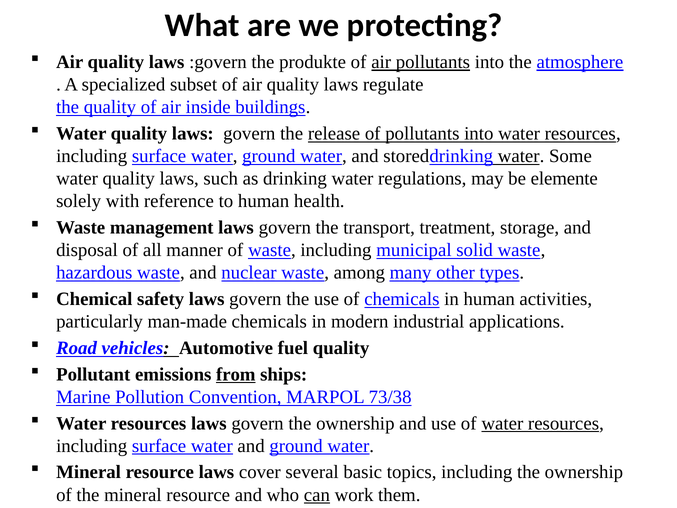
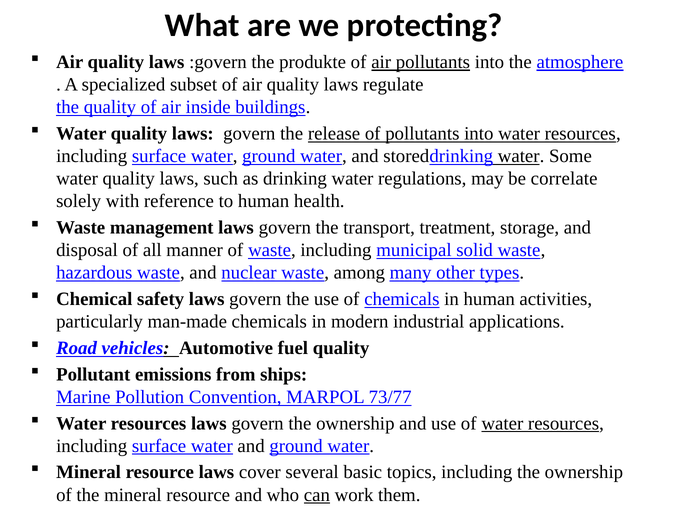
elemente: elemente -> correlate
from underline: present -> none
73/38: 73/38 -> 73/77
